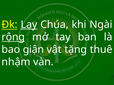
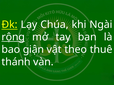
Lạy underline: present -> none
tặng: tặng -> theo
nhậm: nhậm -> thánh
